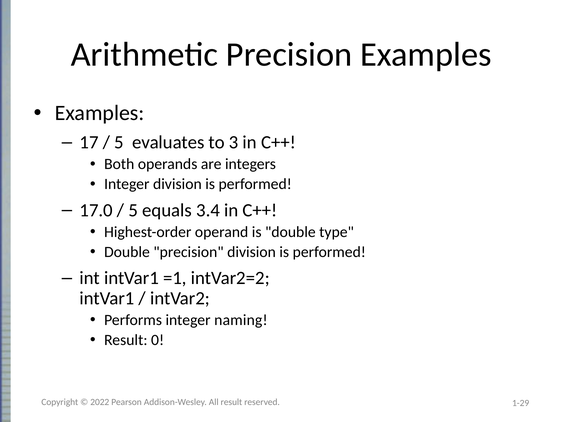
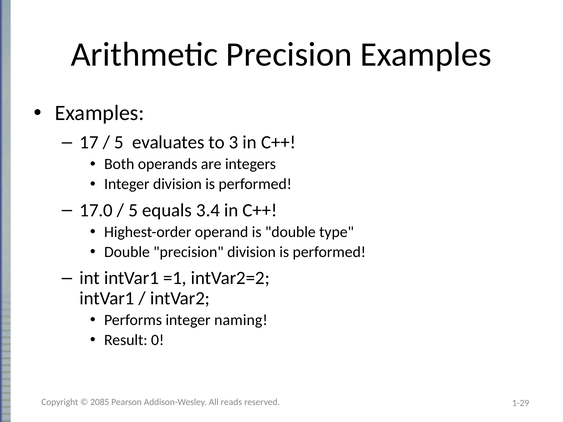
2022: 2022 -> 2085
All result: result -> reads
